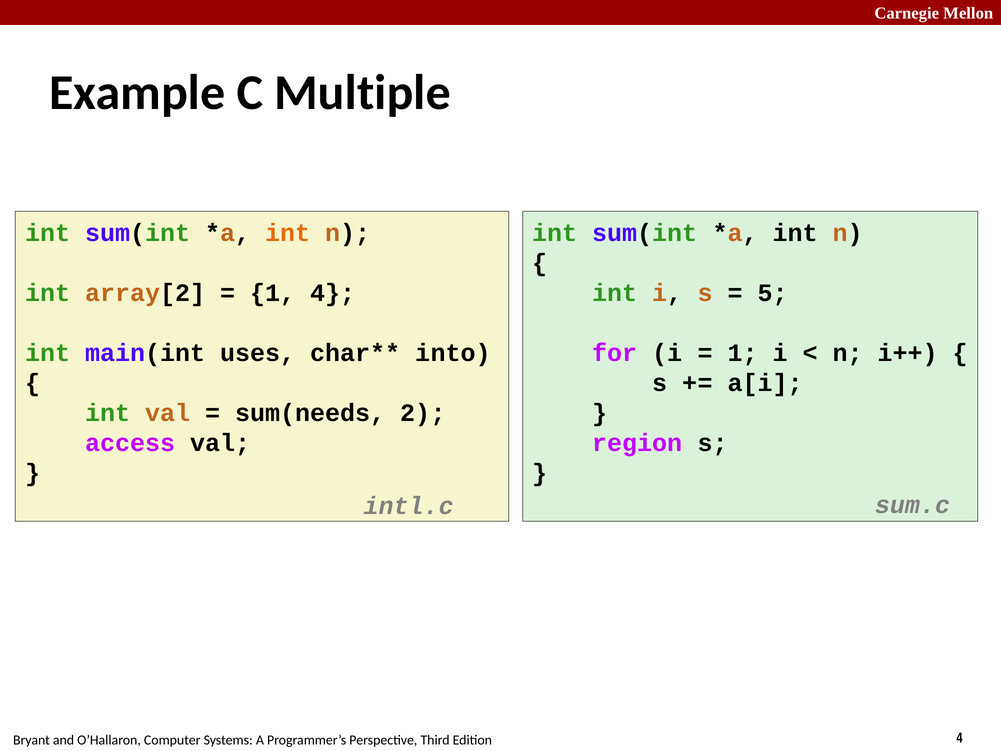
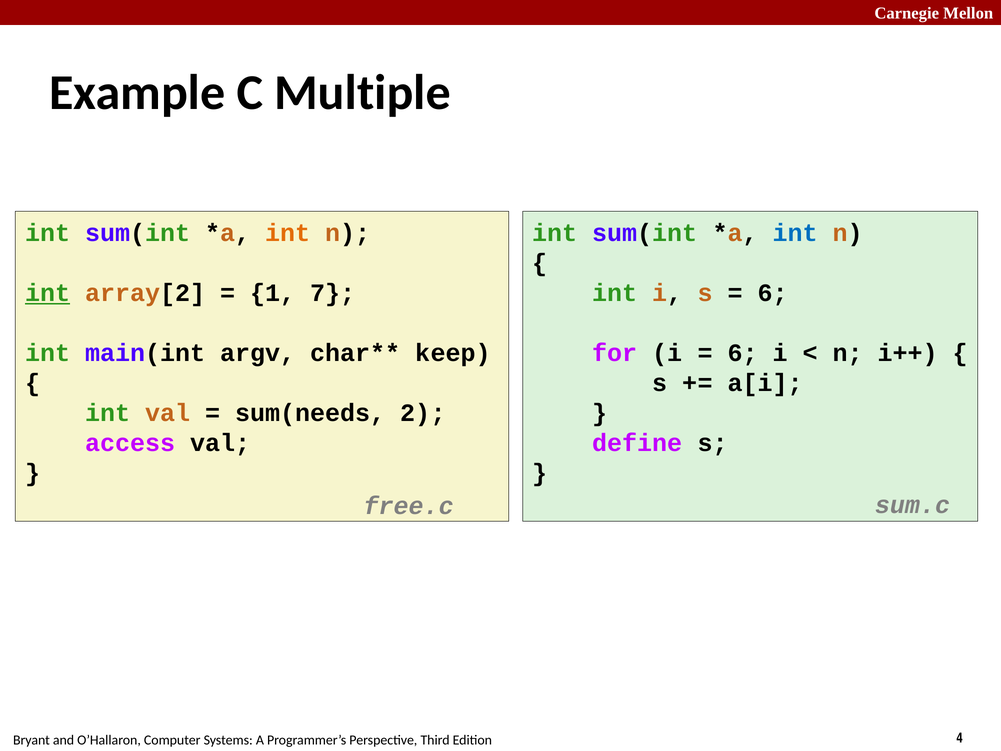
int at (795, 233) colour: black -> blue
int at (48, 293) underline: none -> present
1 4: 4 -> 7
5 at (773, 293): 5 -> 6
uses: uses -> argv
into: into -> keep
1 at (743, 353): 1 -> 6
region: region -> define
intl.c: intl.c -> free.c
